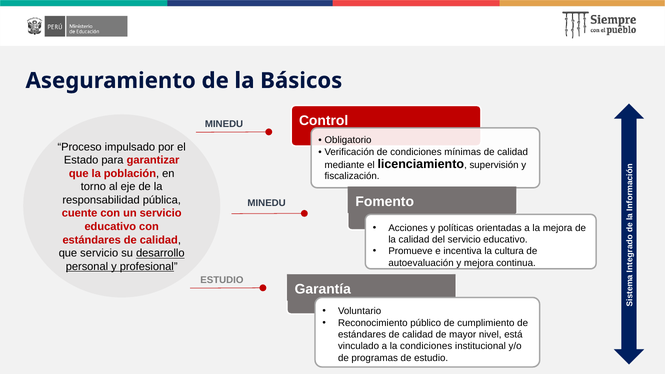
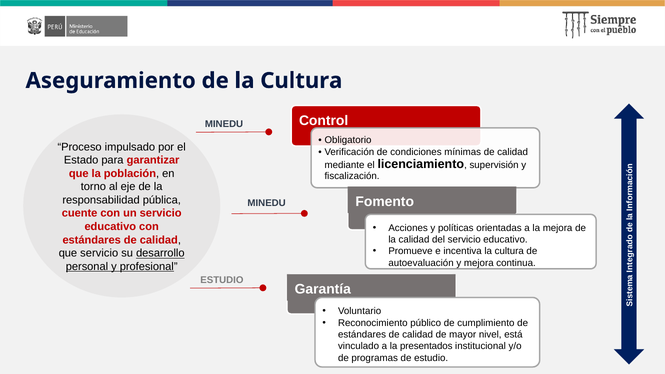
de la Básicos: Básicos -> Cultura
la condiciones: condiciones -> presentados
